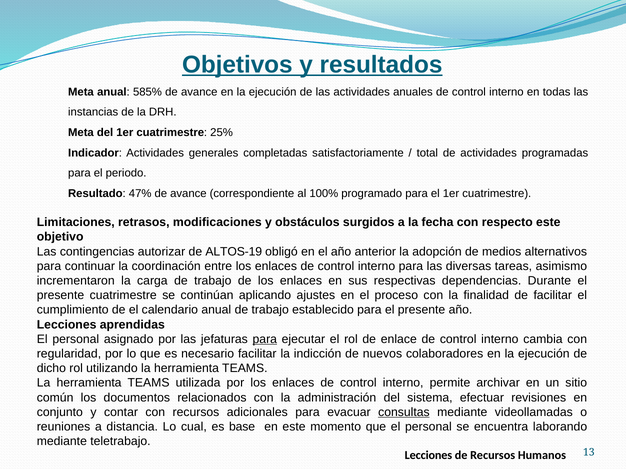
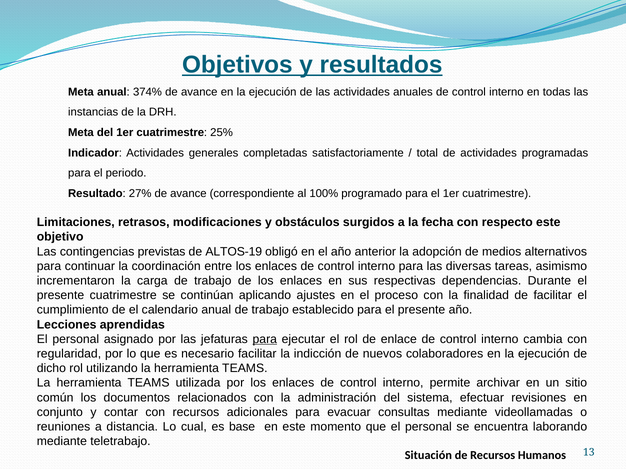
585%: 585% -> 374%
47%: 47% -> 27%
autorizar: autorizar -> previstas
consultas underline: present -> none
Lecciones at (428, 456): Lecciones -> Situación
